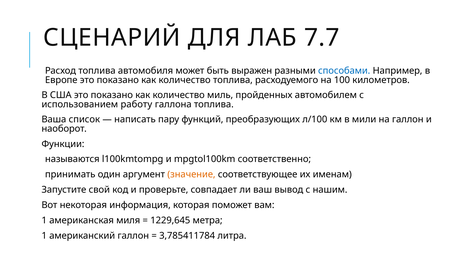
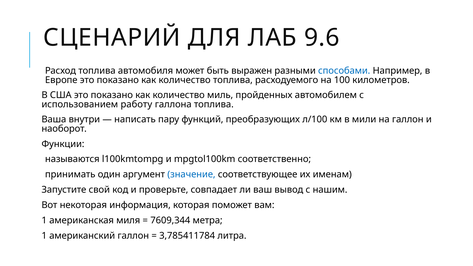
7.7: 7.7 -> 9.6
список: список -> внутри
значение colour: orange -> blue
1229,645: 1229,645 -> 7609,344
